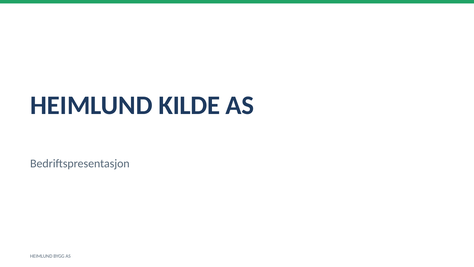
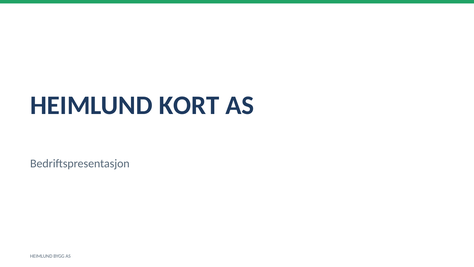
KILDE: KILDE -> KORT
